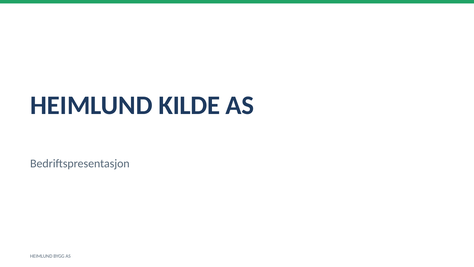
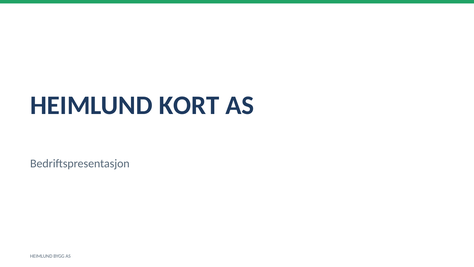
KILDE: KILDE -> KORT
